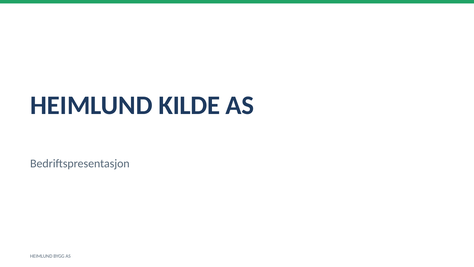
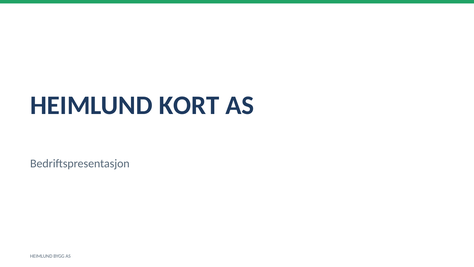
KILDE: KILDE -> KORT
